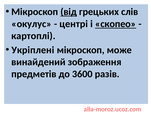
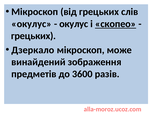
від underline: present -> none
центрі at (74, 24): центрі -> окулус
картоплі at (33, 36): картоплі -> грецьких
Укріплені: Укріплені -> Дзеркало
